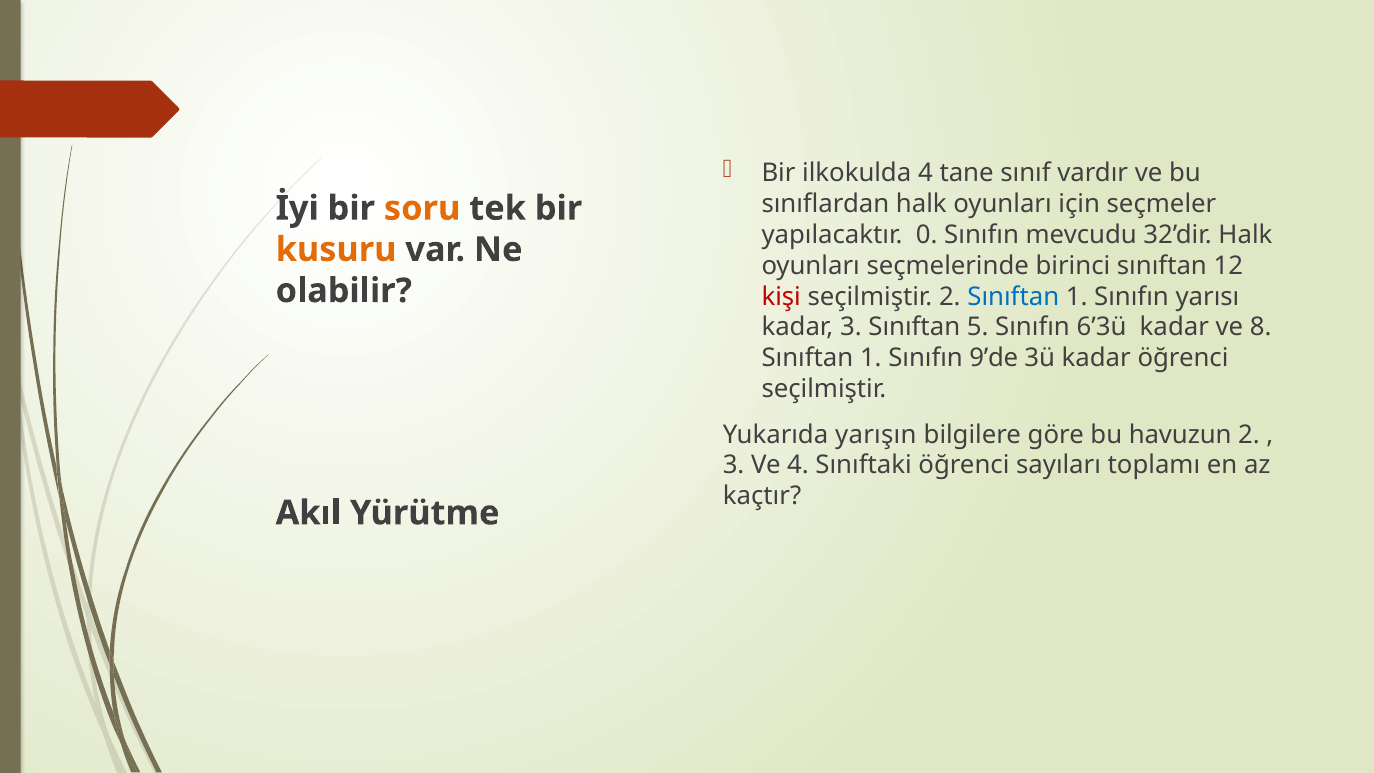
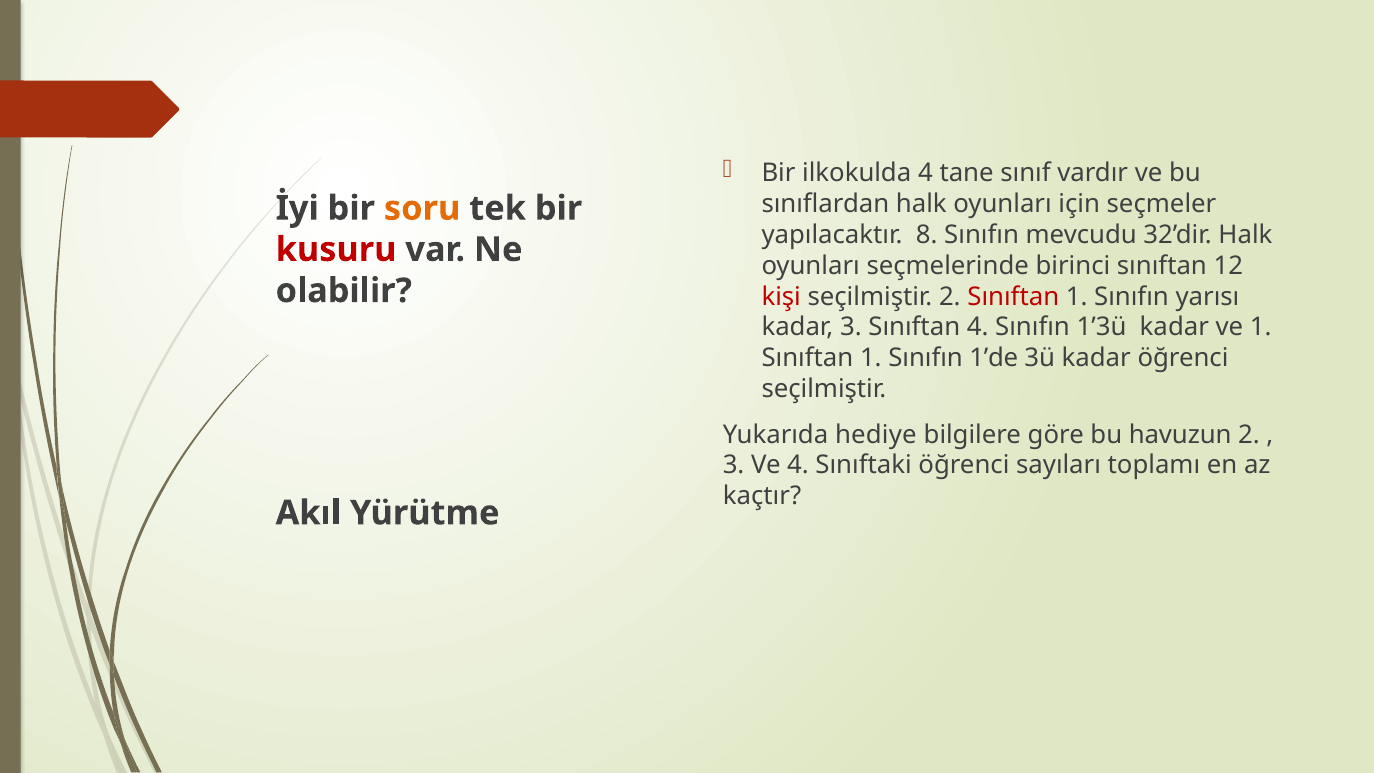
0: 0 -> 8
kusuru colour: orange -> red
Sınıftan at (1013, 296) colour: blue -> red
Sınıftan 5: 5 -> 4
6’3ü: 6’3ü -> 1’3ü
ve 8: 8 -> 1
9’de: 9’de -> 1’de
yarışın: yarışın -> hediye
